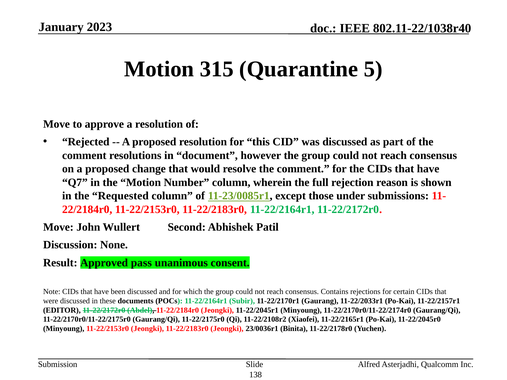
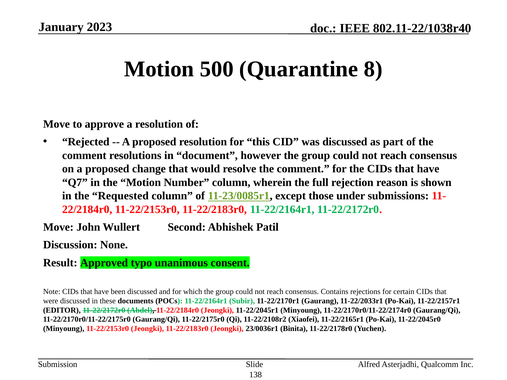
315: 315 -> 500
5: 5 -> 8
pass: pass -> typo
